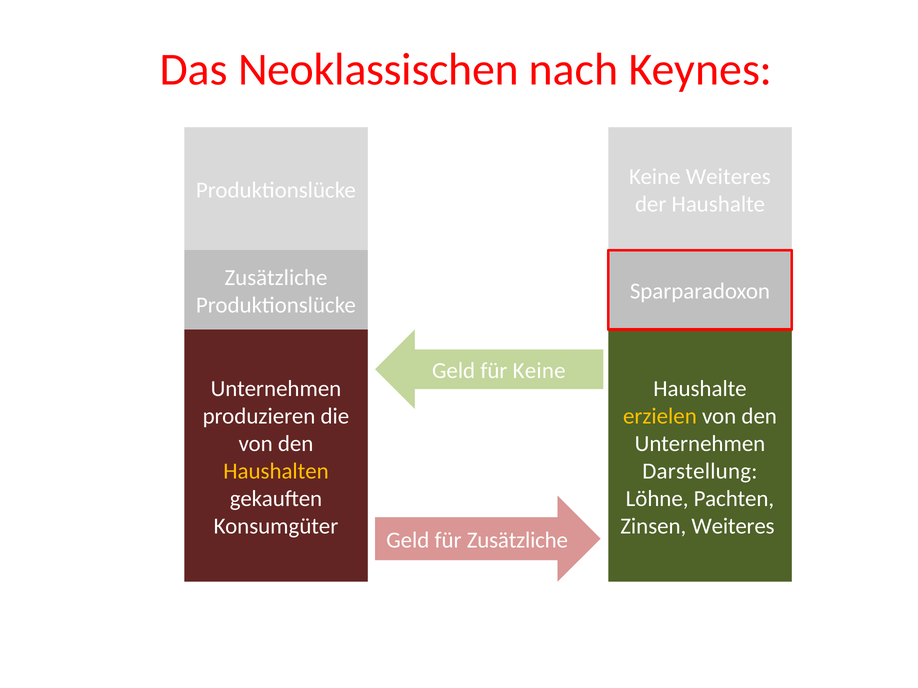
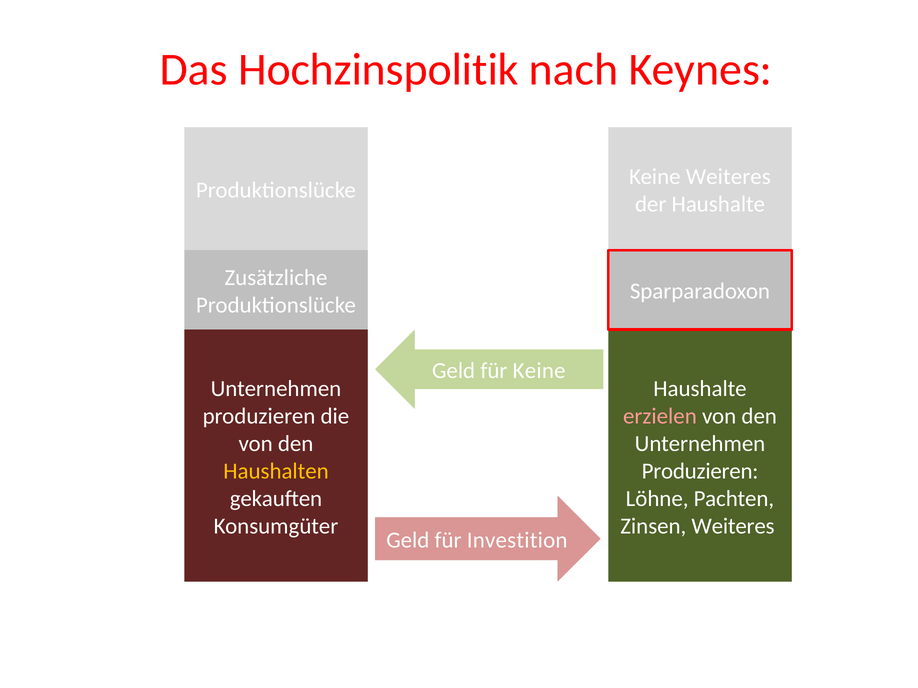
Neoklassischen: Neoklassischen -> Hochzinspolitik
erzielen colour: yellow -> pink
Darstellung at (700, 471): Darstellung -> Produzieren
für Zusätzliche: Zusätzliche -> Investition
